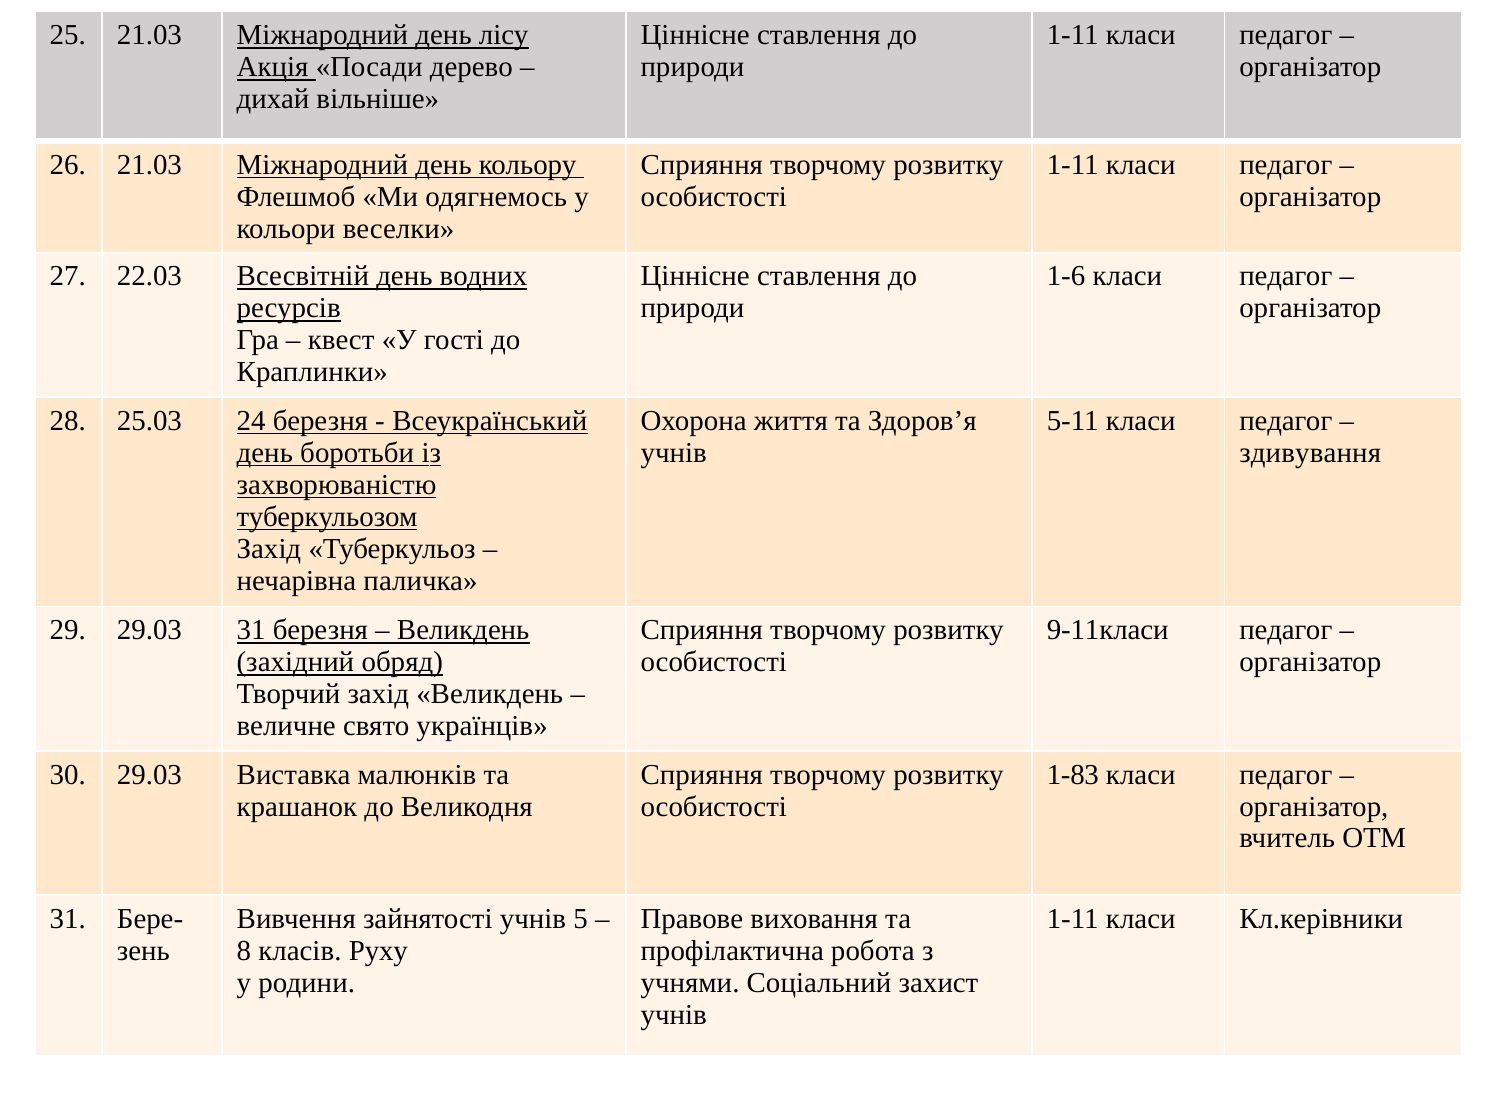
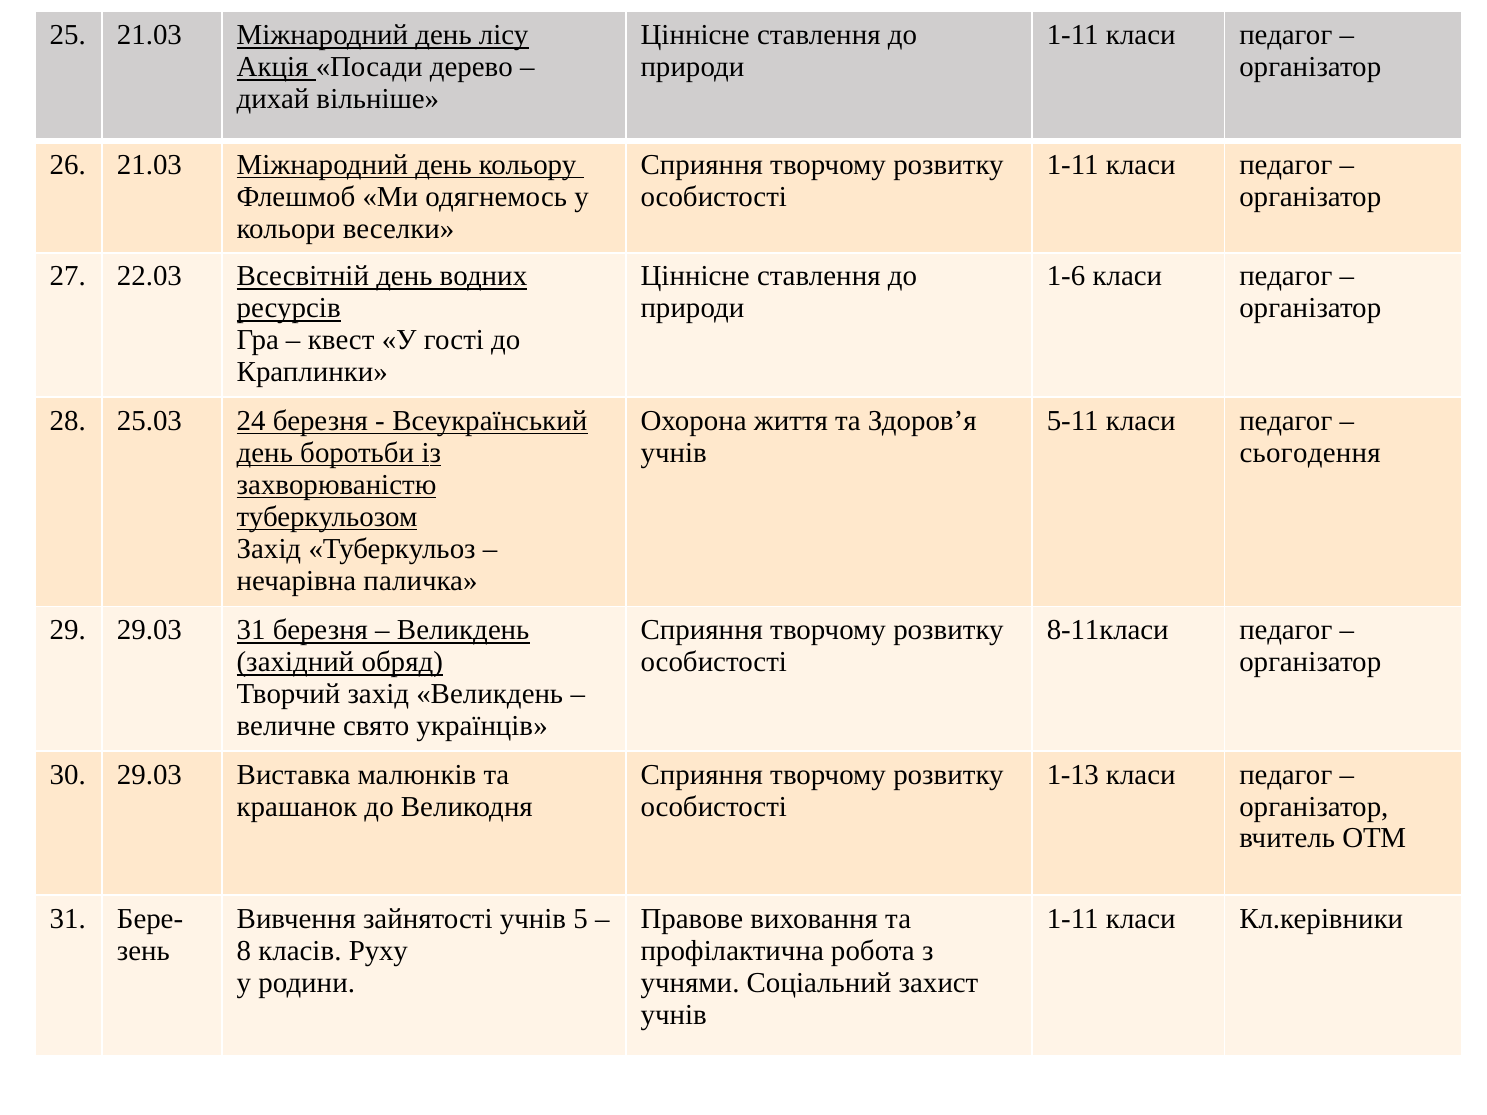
здивування: здивування -> сьогодення
9-11класи: 9-11класи -> 8-11класи
1-83: 1-83 -> 1-13
